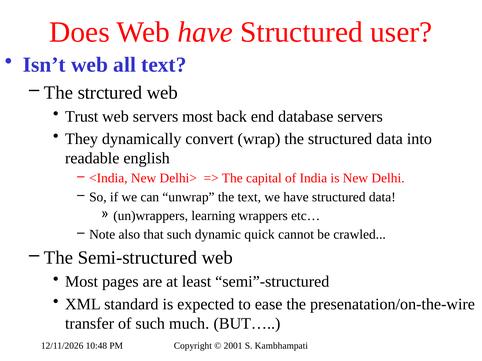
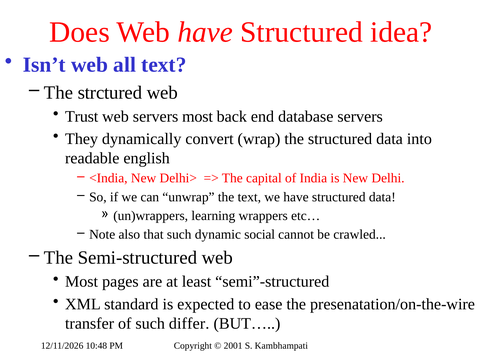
user: user -> idea
quick: quick -> social
much: much -> differ
